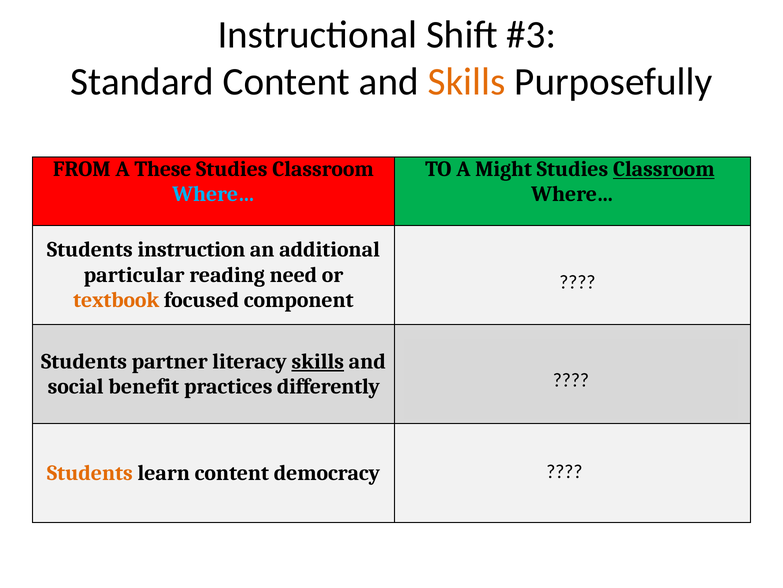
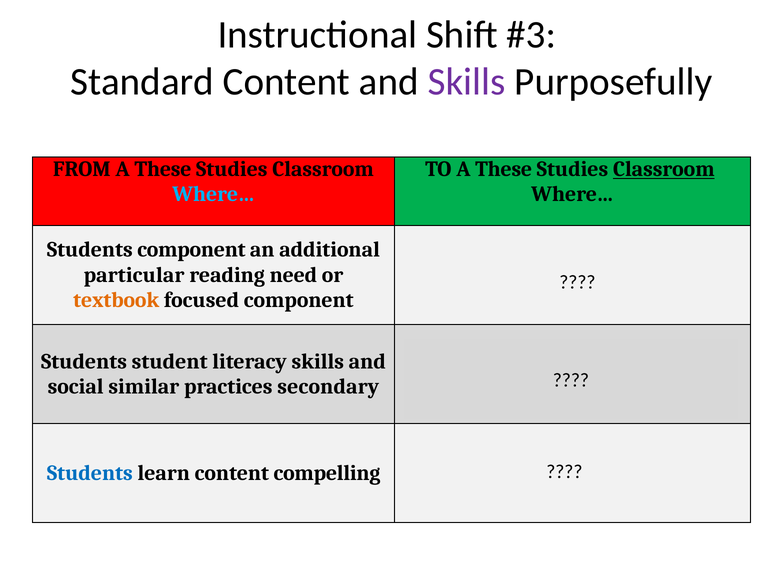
Skills at (467, 82) colour: orange -> purple
TO A Might: Might -> These
Students instruction: instruction -> component
partner: partner -> student
skills at (318, 361) underline: present -> none
benefit: benefit -> similar
differently: differently -> secondary
Students at (90, 472) colour: orange -> blue
democracy: democracy -> compelling
